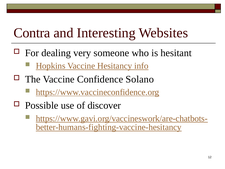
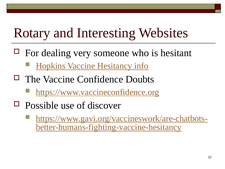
Contra: Contra -> Rotary
Solano: Solano -> Doubts
